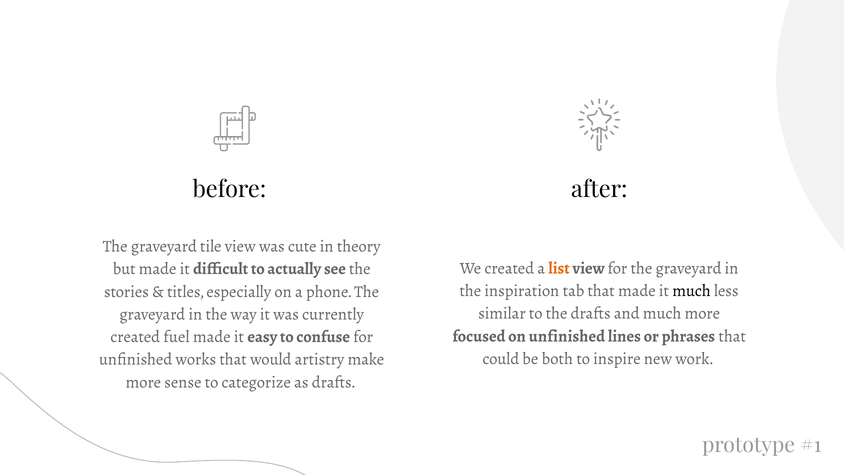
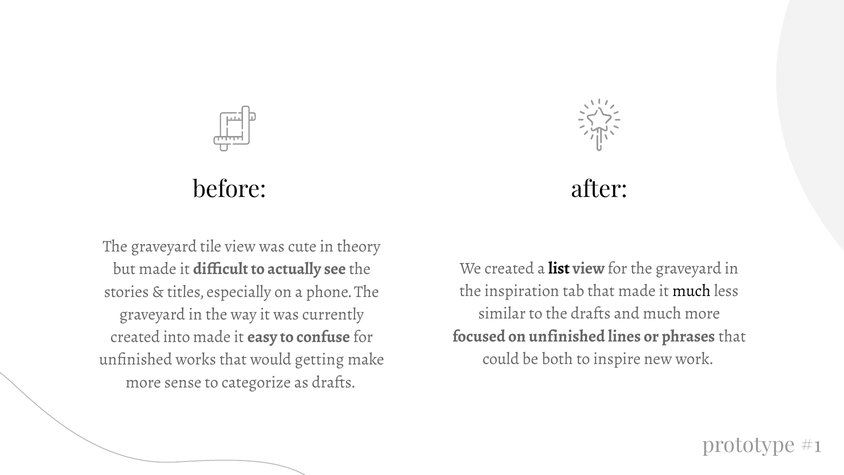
list colour: orange -> black
fuel: fuel -> into
artistry: artistry -> getting
